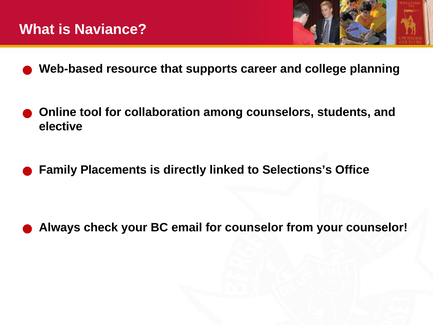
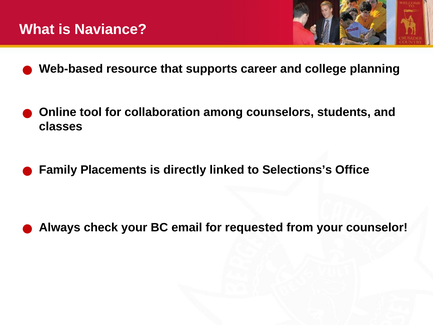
elective: elective -> classes
for counselor: counselor -> requested
